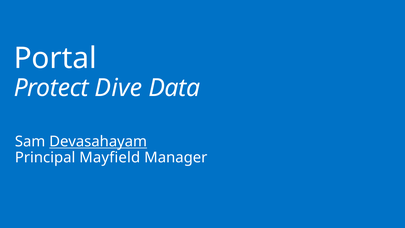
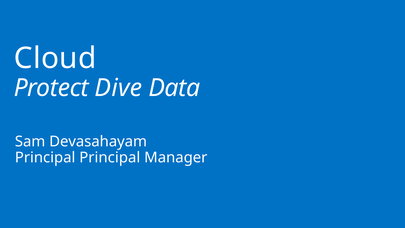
Portal: Portal -> Cloud
Devasahayam underline: present -> none
Principal Mayfield: Mayfield -> Principal
